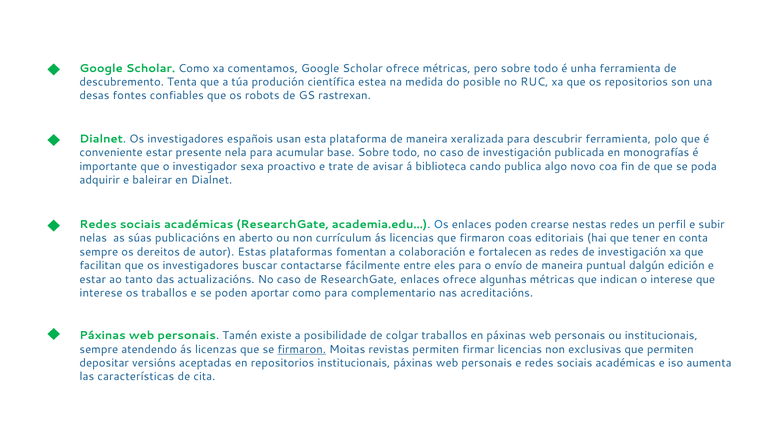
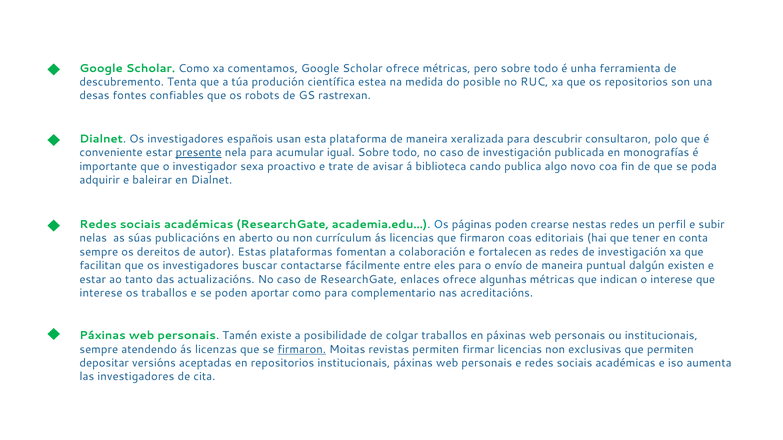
descubrir ferramienta: ferramienta -> consultaron
presente underline: none -> present
base: base -> igual
Os enlaces: enlaces -> páginas
edición: edición -> existen
las características: características -> investigadores
